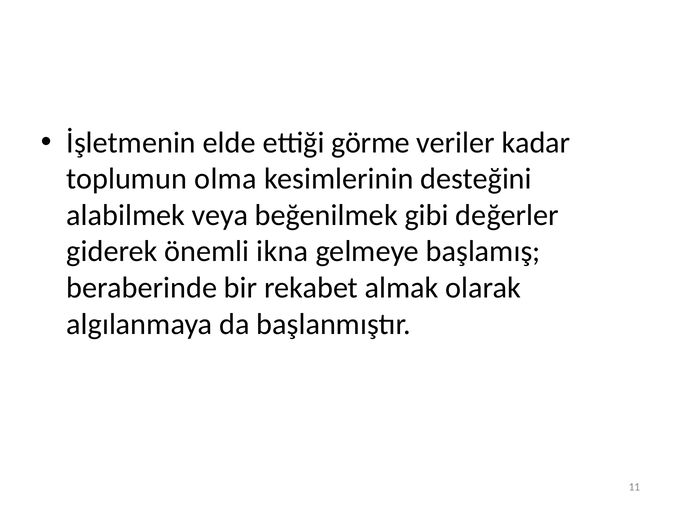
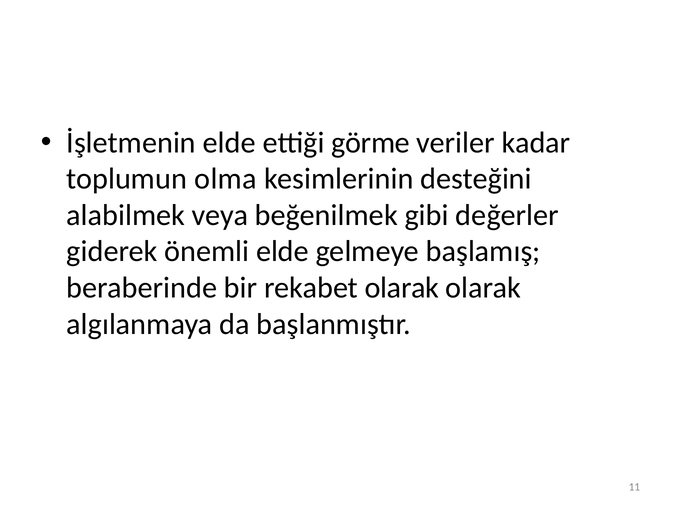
önemli ikna: ikna -> elde
rekabet almak: almak -> olarak
